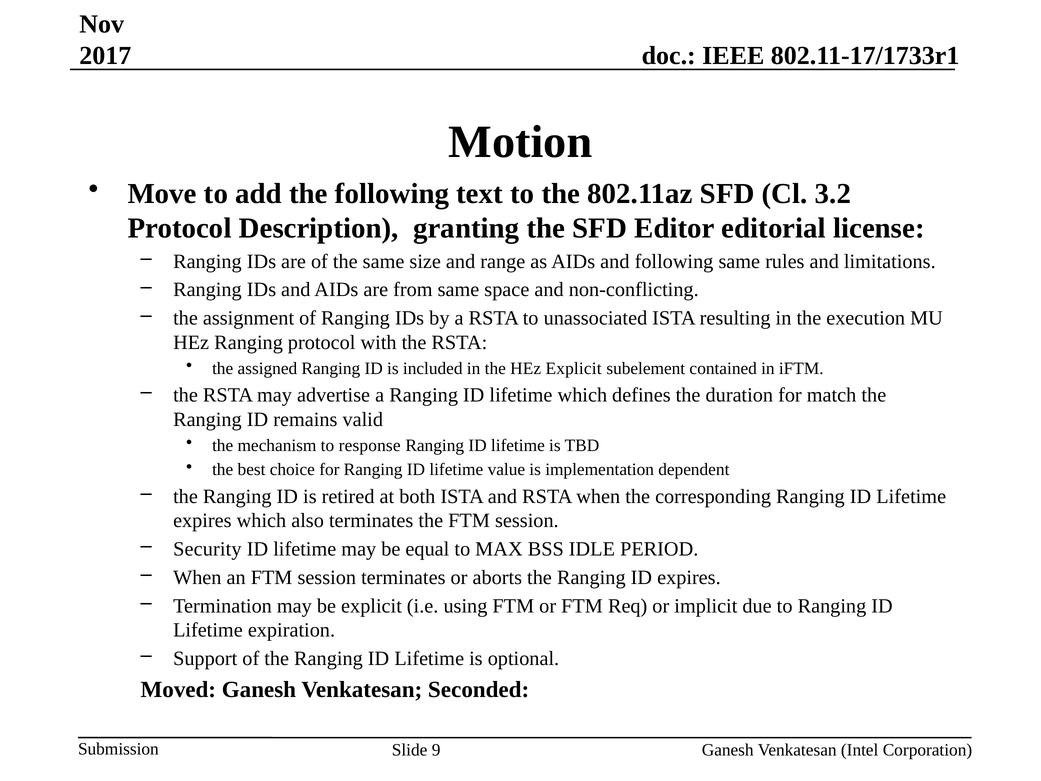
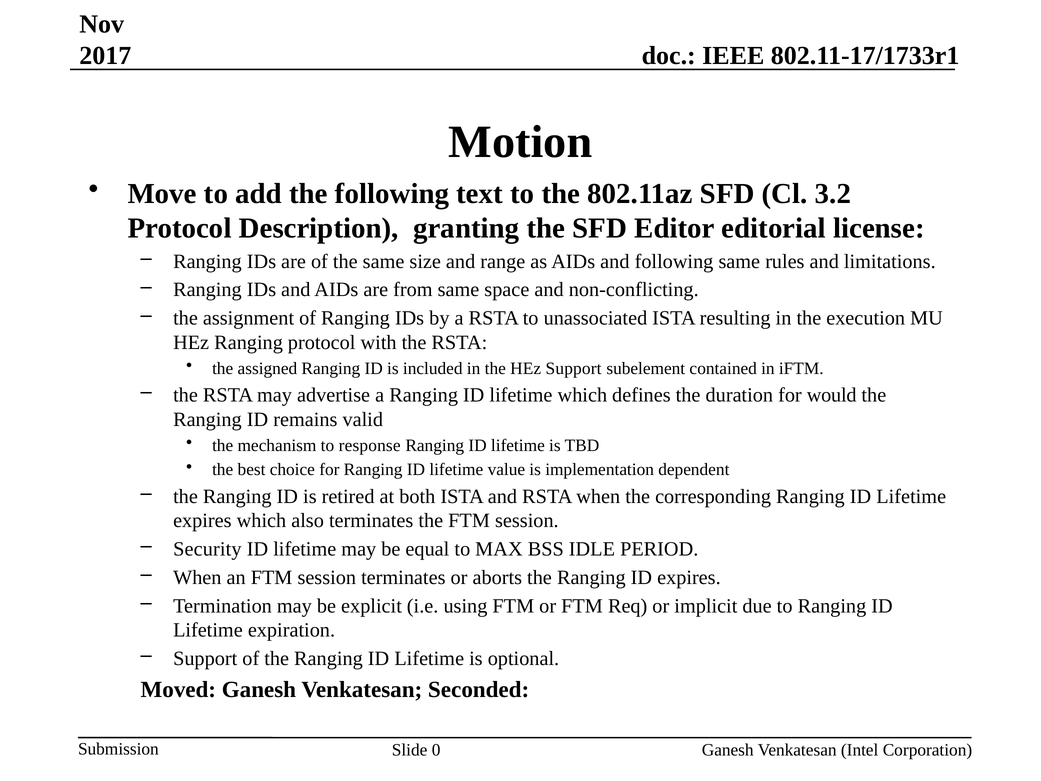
HEz Explicit: Explicit -> Support
match: match -> would
9: 9 -> 0
